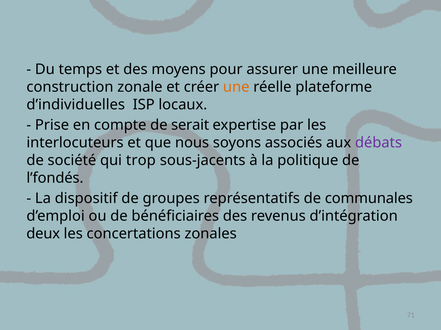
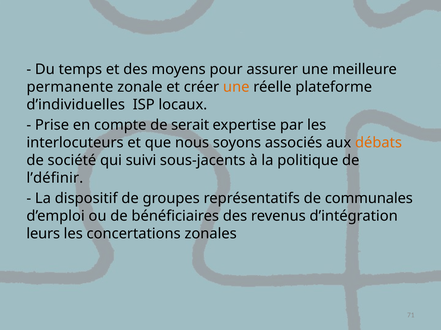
construction: construction -> permanente
débats colour: purple -> orange
trop: trop -> suivi
l’fondés: l’fondés -> l’définir
deux: deux -> leurs
